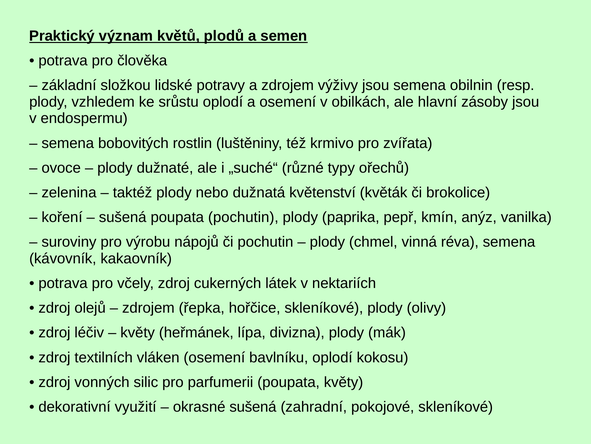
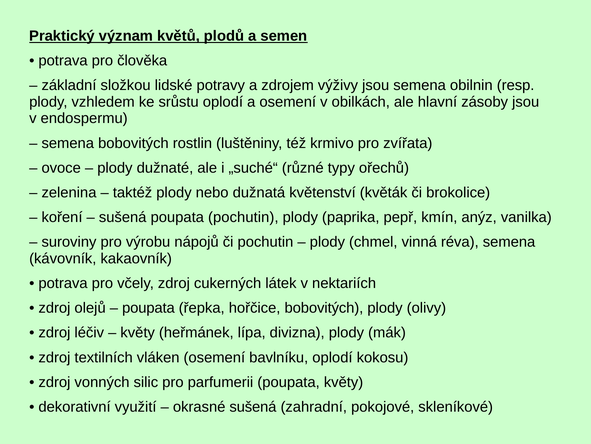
zdrojem at (148, 308): zdrojem -> poupata
hořčice skleníkové: skleníkové -> bobovitých
